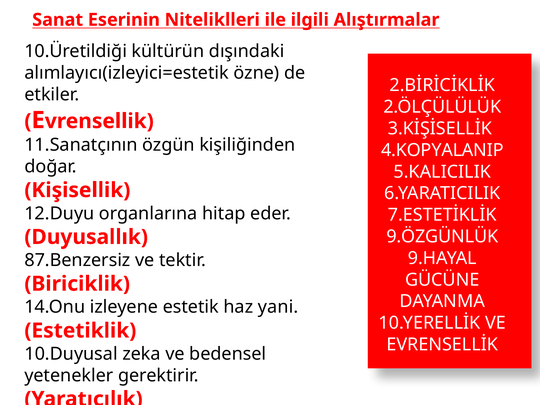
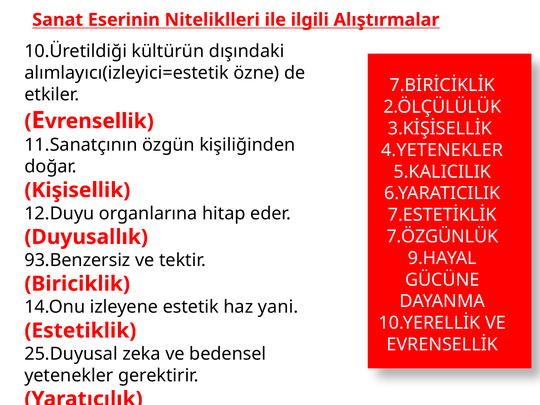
2.BİRİCİKLİK: 2.BİRİCİKLİK -> 7.BİRİCİKLİK
4.KOPYALANIP: 4.KOPYALANIP -> 4.YETENEKLER
9.ÖZGÜNLÜK: 9.ÖZGÜNLÜK -> 7.ÖZGÜNLÜK
87.Benzersiz: 87.Benzersiz -> 93.Benzersiz
10.Duyusal: 10.Duyusal -> 25.Duyusal
